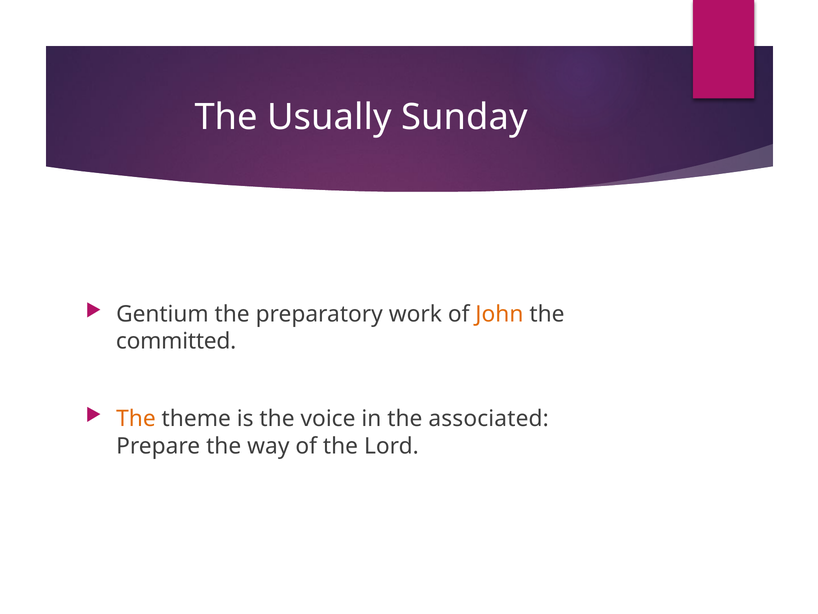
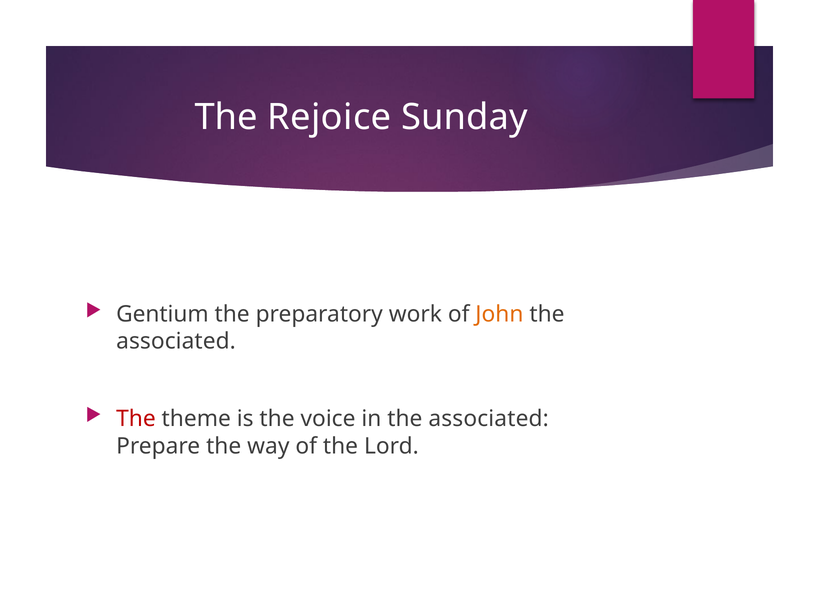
Usually: Usually -> Rejoice
committed at (176, 341): committed -> associated
The at (136, 418) colour: orange -> red
